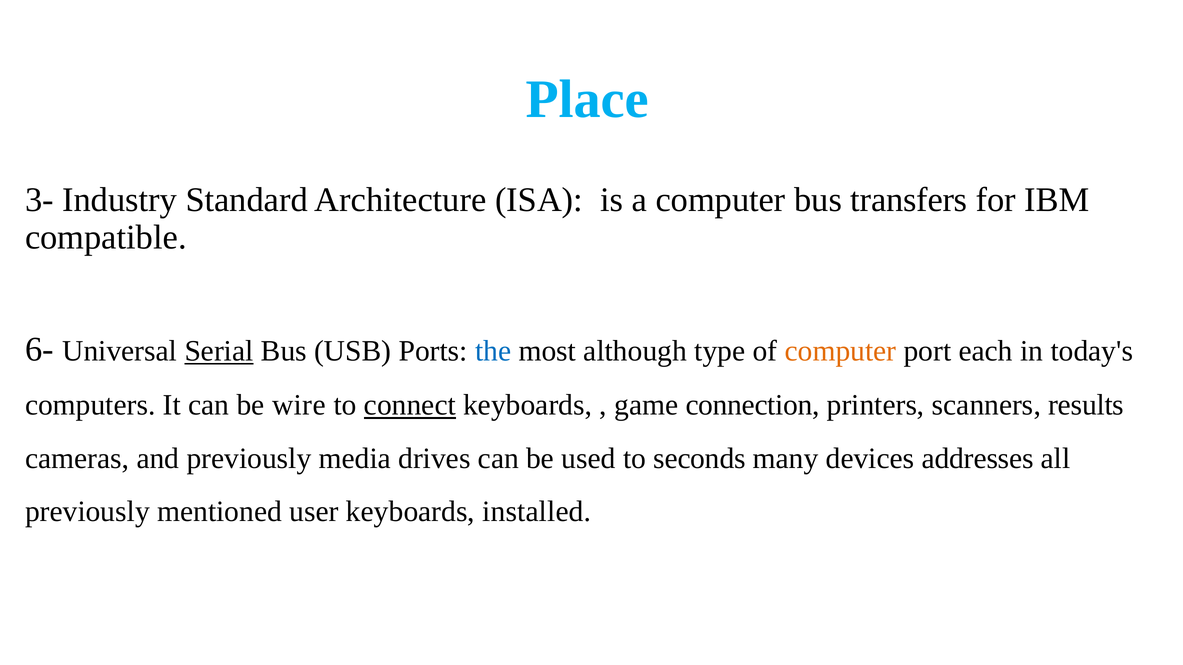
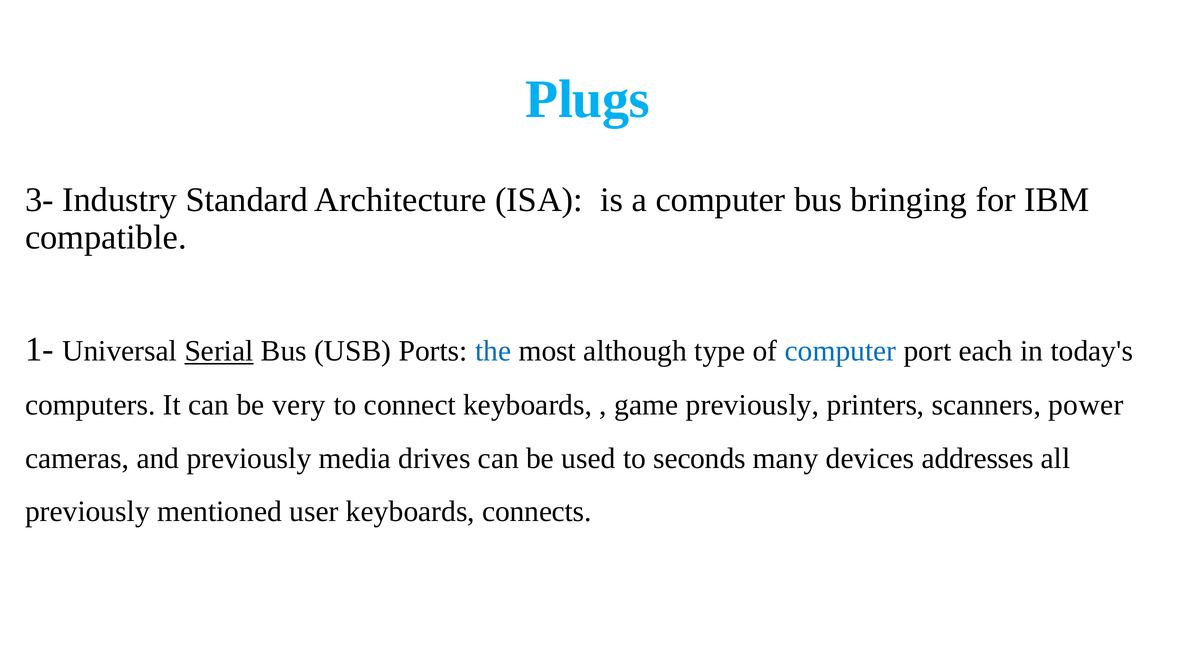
Place: Place -> Plugs
transfers: transfers -> bringing
6-: 6- -> 1-
computer at (840, 351) colour: orange -> blue
wire: wire -> very
connect underline: present -> none
game connection: connection -> previously
results: results -> power
installed: installed -> connects
